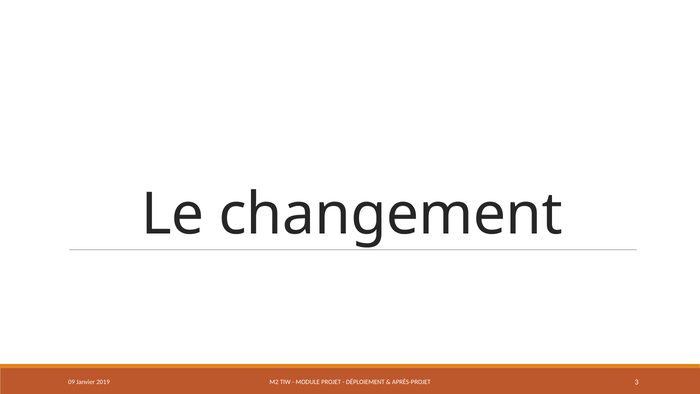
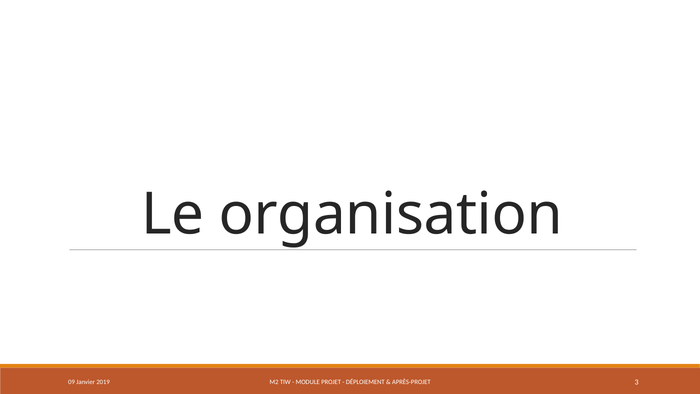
changement: changement -> organisation
